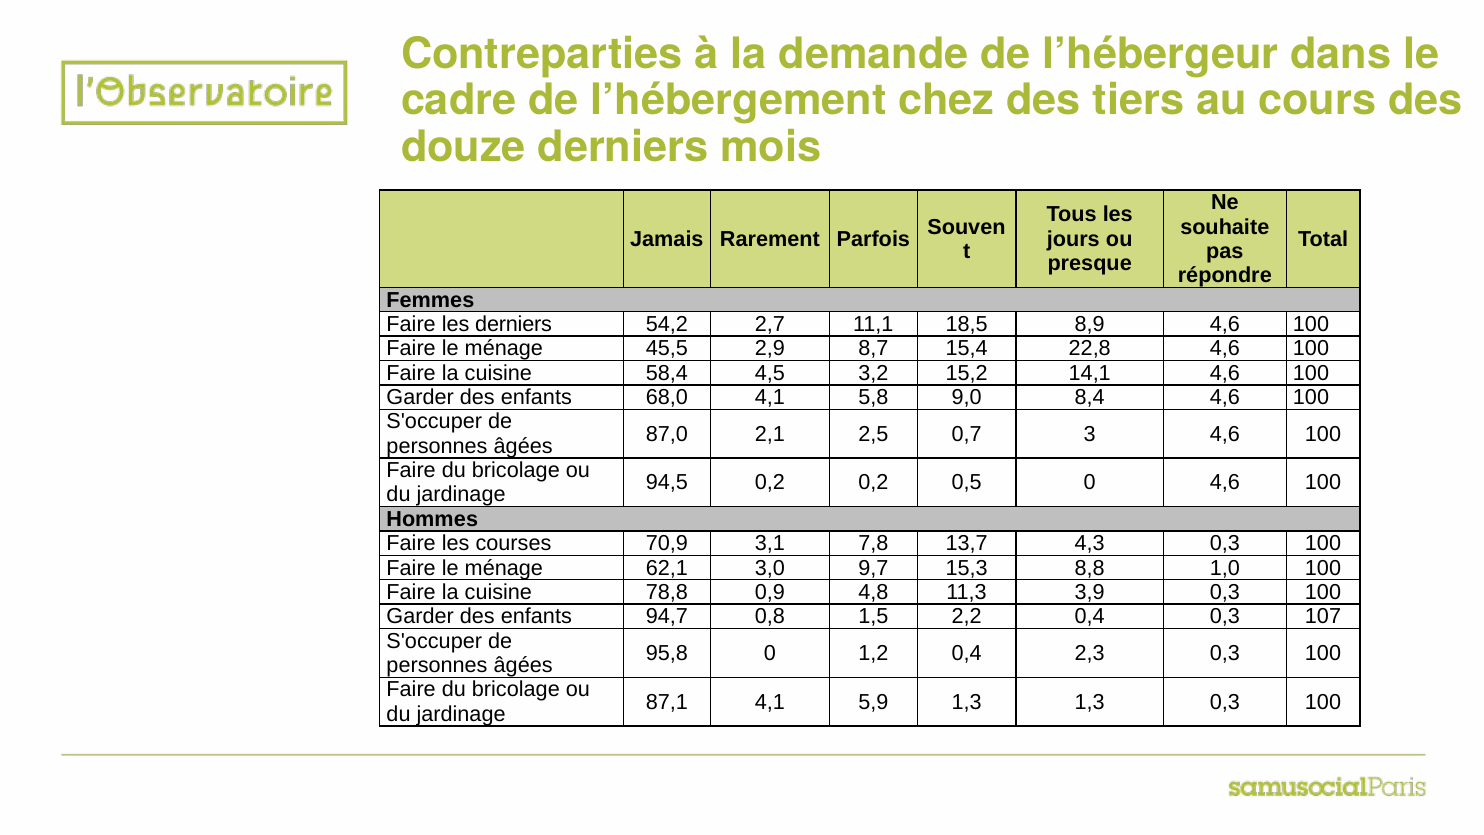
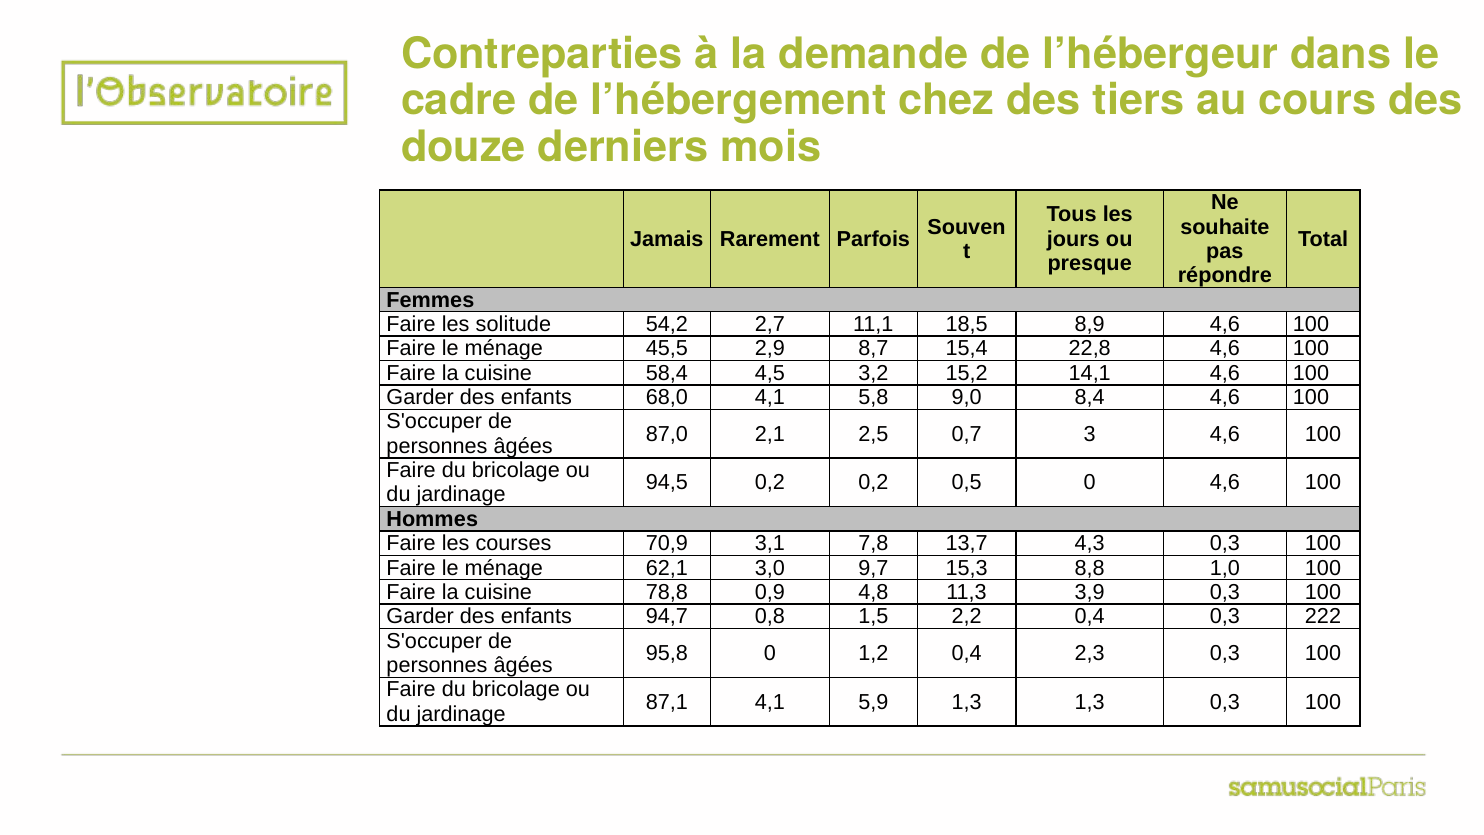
les derniers: derniers -> solitude
107: 107 -> 222
